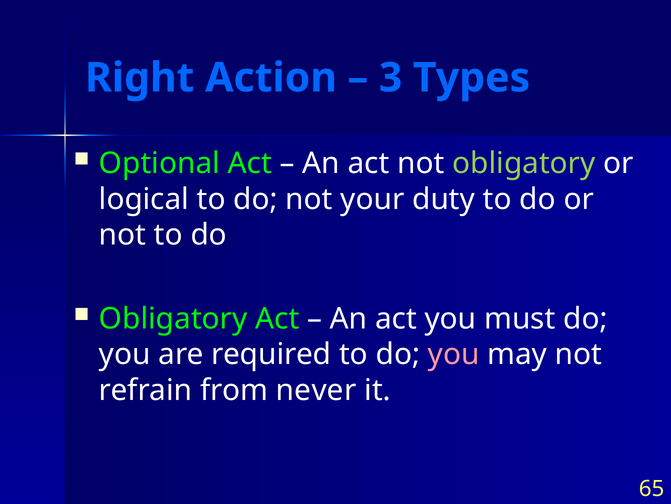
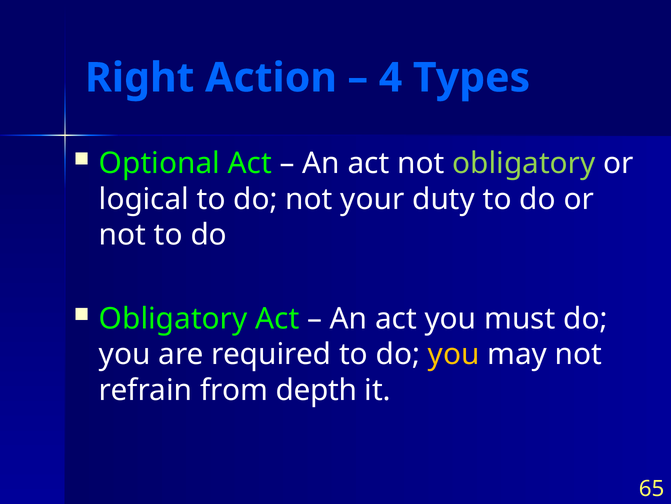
3: 3 -> 4
you at (454, 354) colour: pink -> yellow
never: never -> depth
